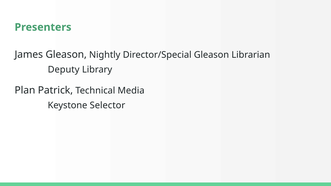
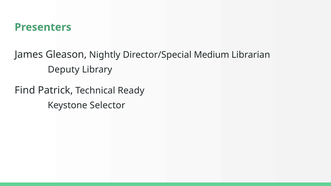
Director/Special Gleason: Gleason -> Medium
Plan: Plan -> Find
Media: Media -> Ready
